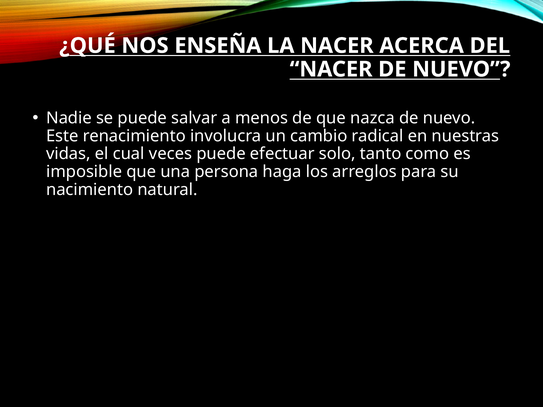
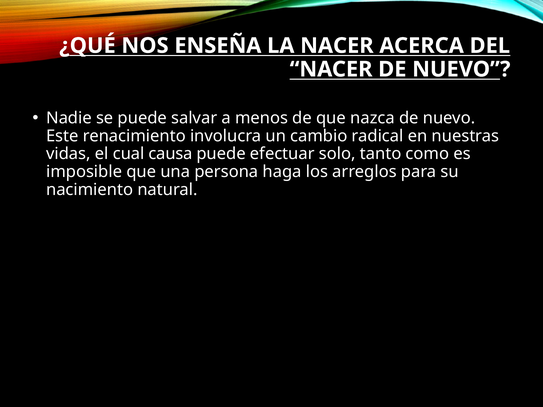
veces: veces -> causa
